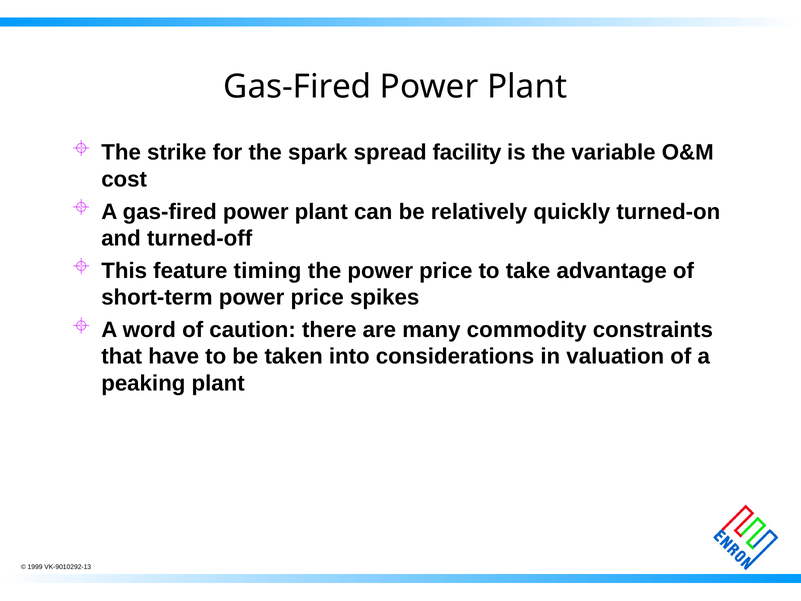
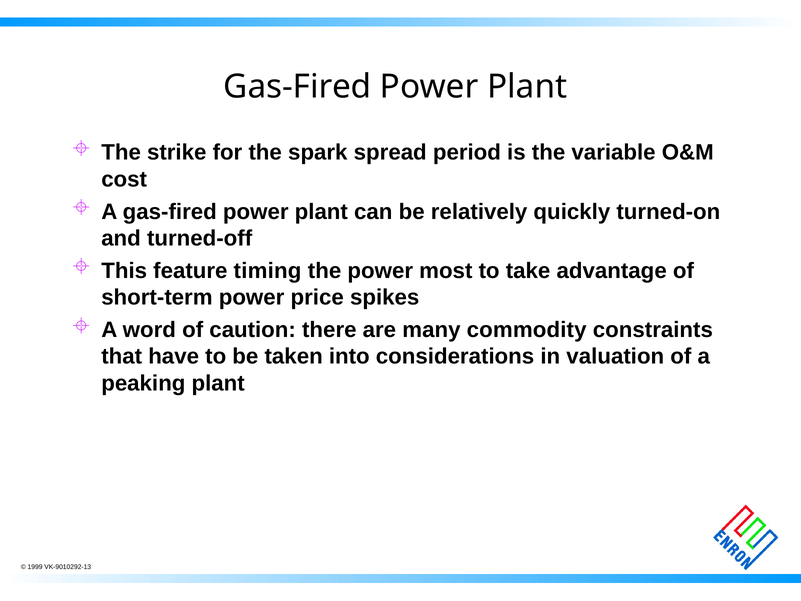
facility: facility -> period
the power price: price -> most
